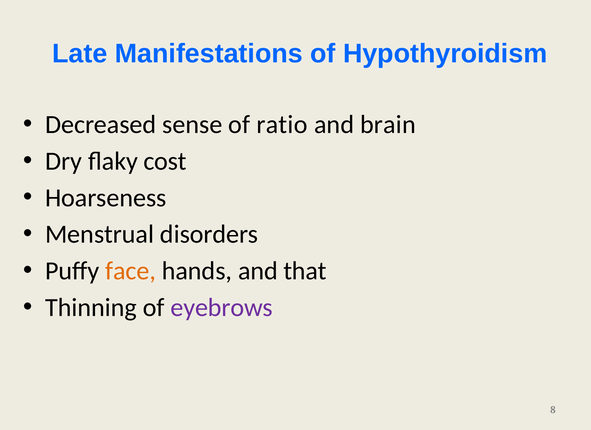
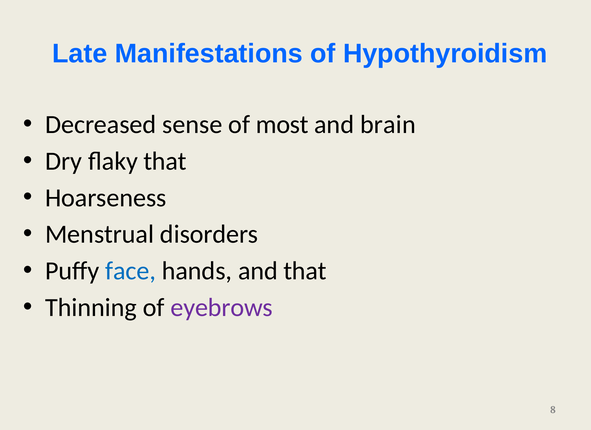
ratio: ratio -> most
flaky cost: cost -> that
face colour: orange -> blue
